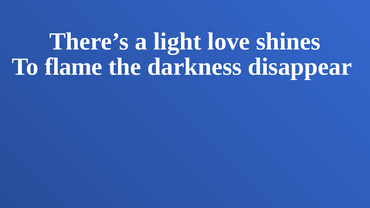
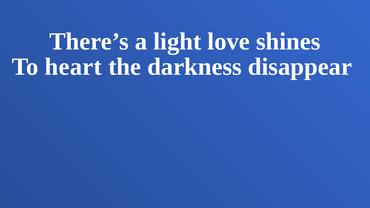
flame: flame -> heart
